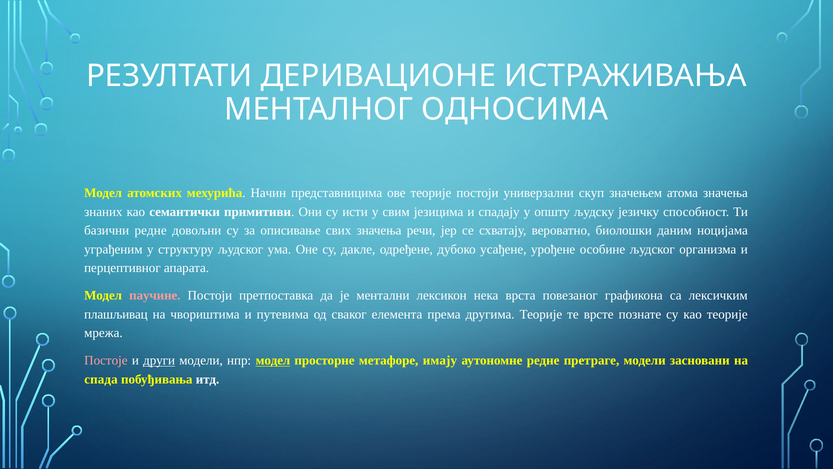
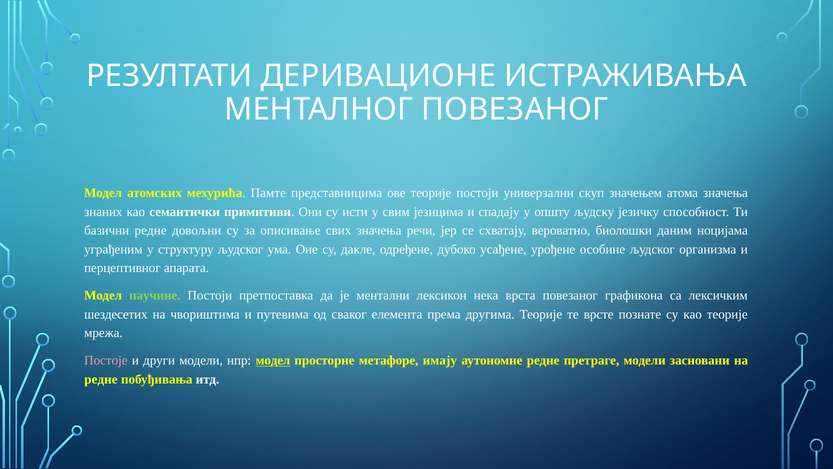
МЕНТАЛНОГ ОДНОСИМА: ОДНОСИМА -> ПОВЕЗАНОГ
Начин: Начин -> Памте
паучине colour: pink -> light green
плашљивац: плашљивац -> шездесетих
други underline: present -> none
спада at (101, 379): спада -> редне
